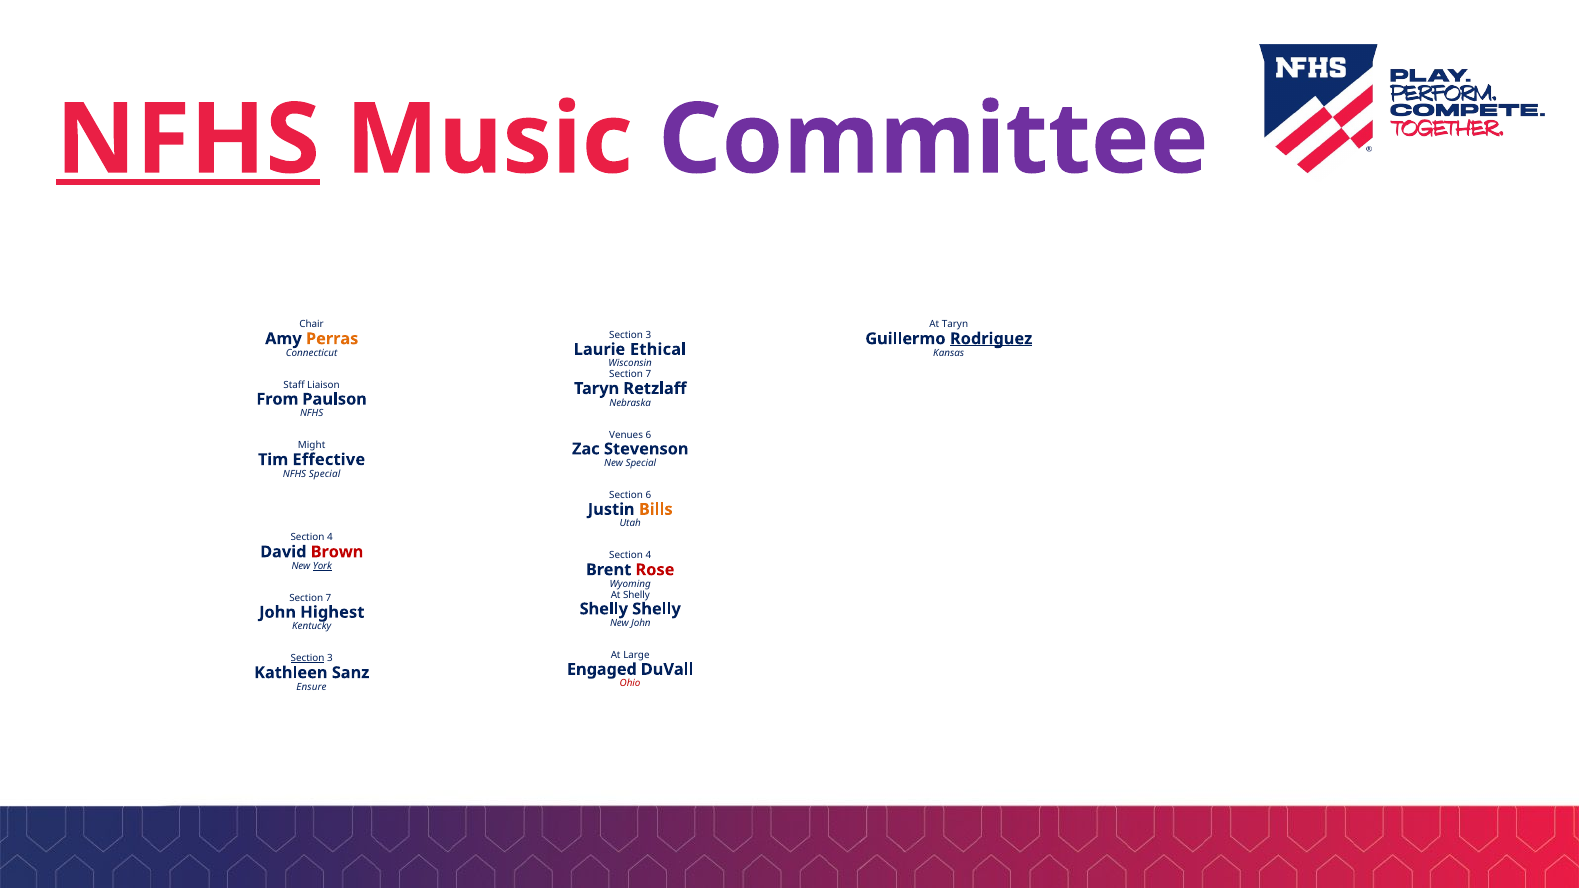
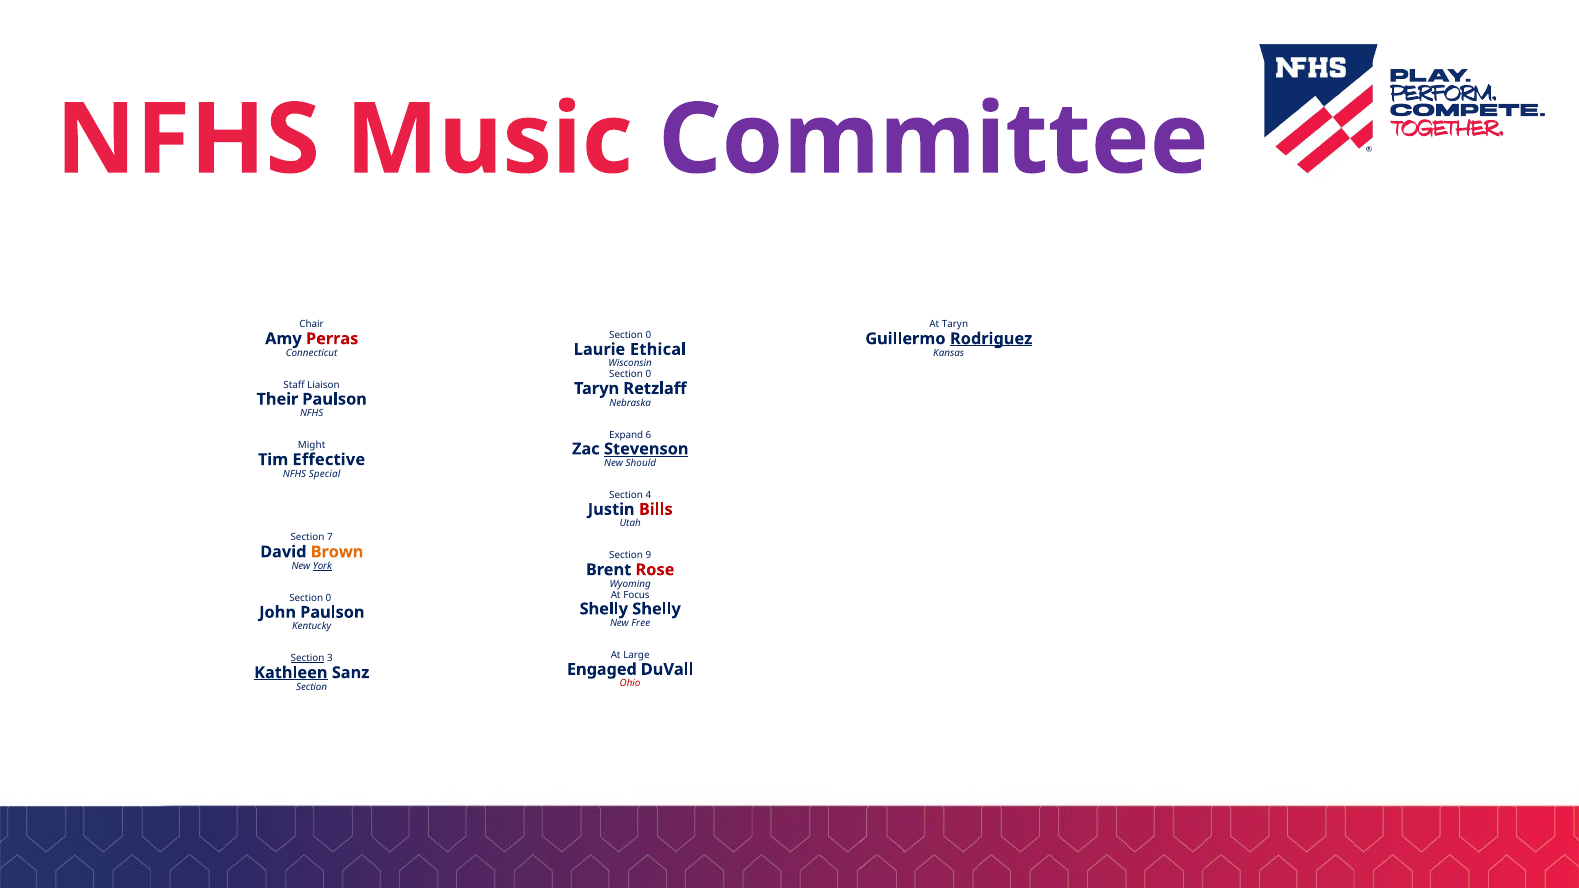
NFHS at (188, 140) underline: present -> none
3 at (648, 335): 3 -> 0
Perras colour: orange -> red
7 at (648, 374): 7 -> 0
From: From -> Their
Venues: Venues -> Expand
Stevenson underline: none -> present
New Special: Special -> Should
Section 6: 6 -> 4
Bills colour: orange -> red
4 at (330, 538): 4 -> 7
Brown colour: red -> orange
4 at (648, 556): 4 -> 9
At Shelly: Shelly -> Focus
7 at (329, 598): 7 -> 0
John Highest: Highest -> Paulson
New John: John -> Free
Kathleen underline: none -> present
Ensure at (312, 687): Ensure -> Section
